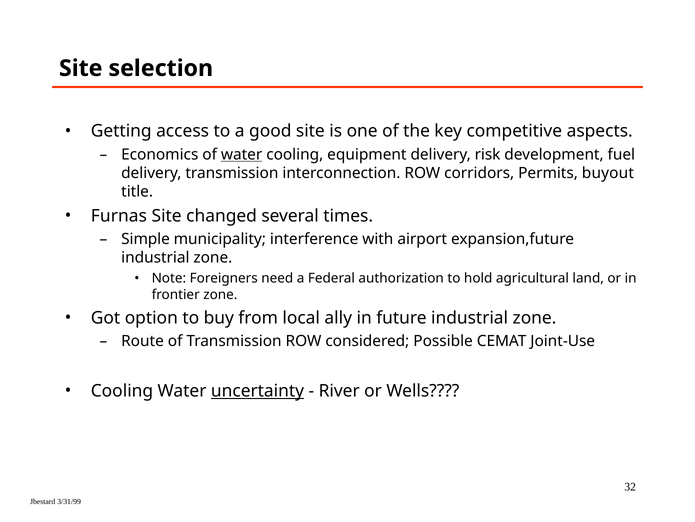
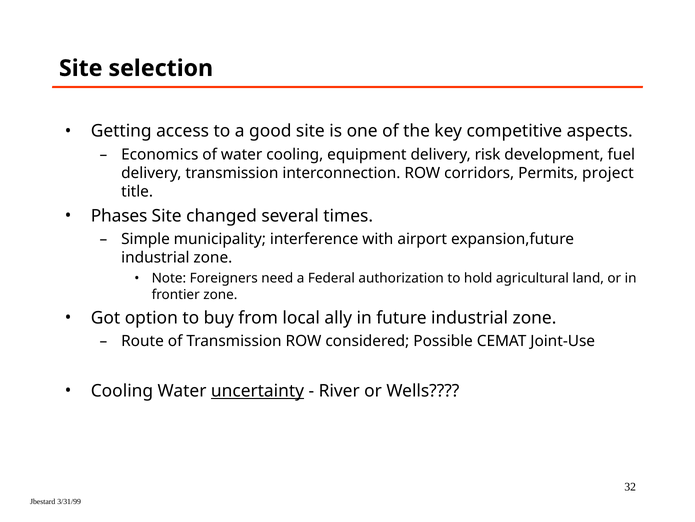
water at (242, 154) underline: present -> none
buyout: buyout -> project
Furnas: Furnas -> Phases
